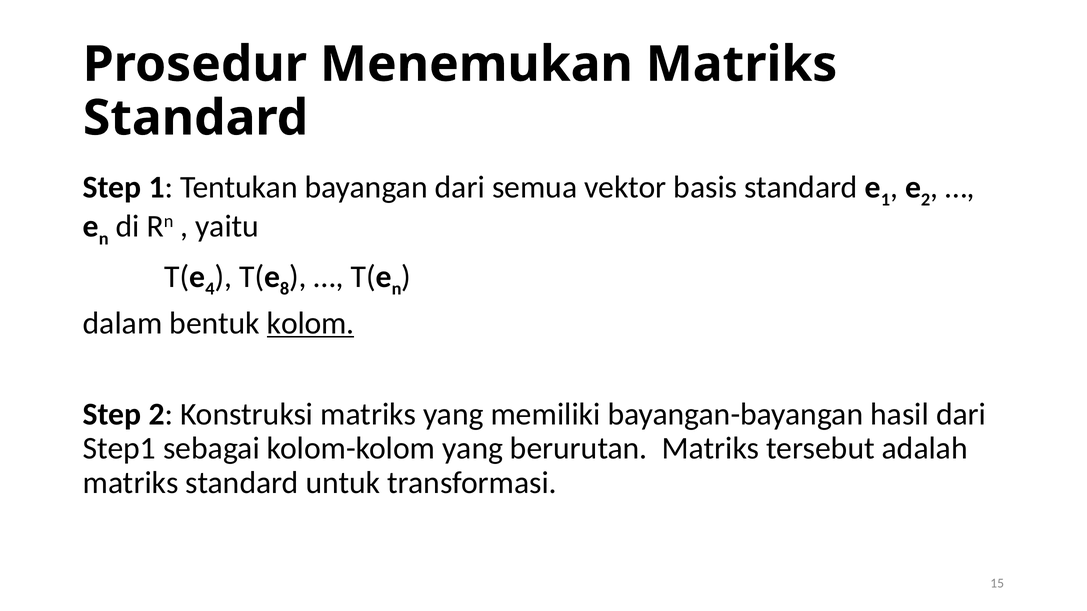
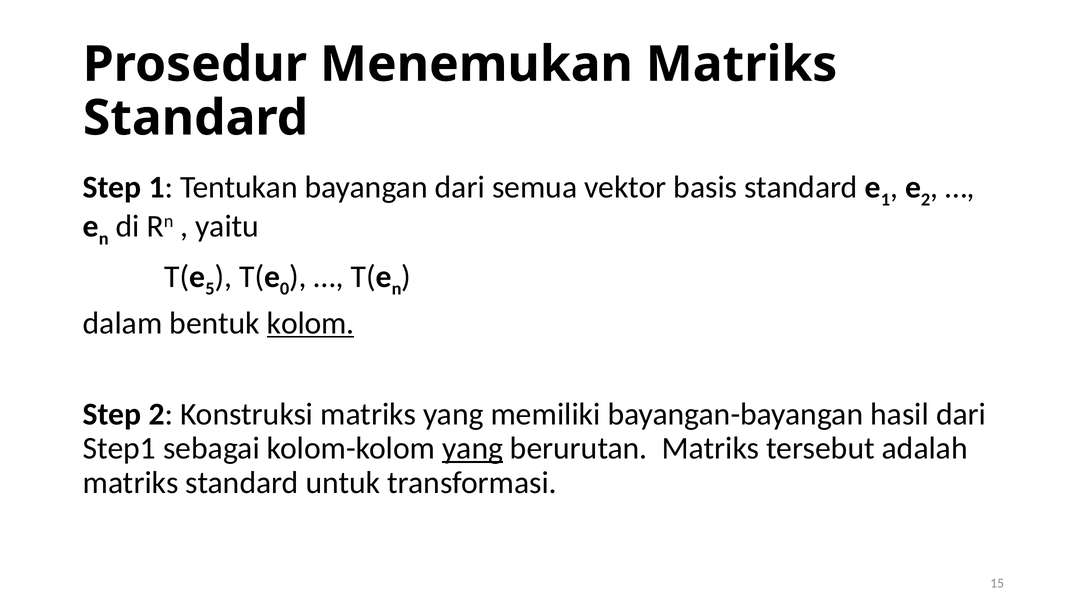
4: 4 -> 5
8: 8 -> 0
yang at (473, 449) underline: none -> present
